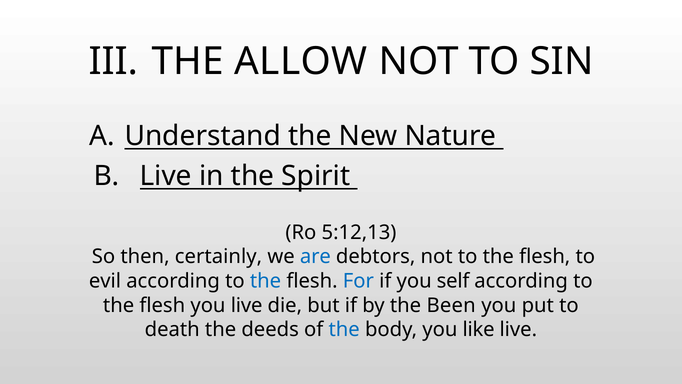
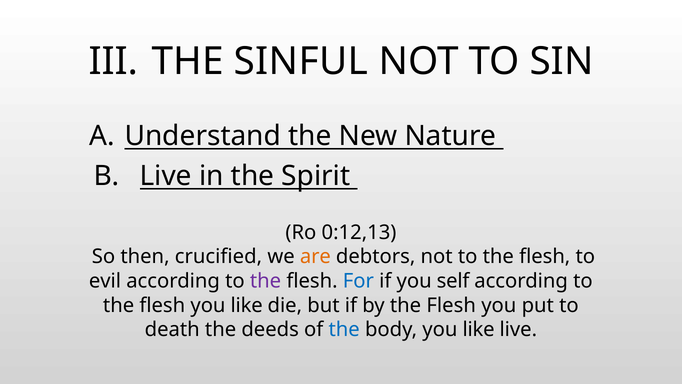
ALLOW: ALLOW -> SINFUL
5:12,13: 5:12,13 -> 0:12,13
certainly: certainly -> crucified
are colour: blue -> orange
the at (266, 281) colour: blue -> purple
flesh you live: live -> like
by the Been: Been -> Flesh
